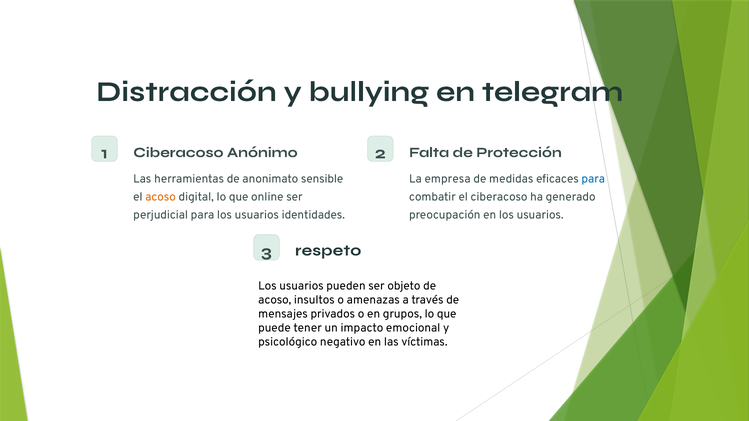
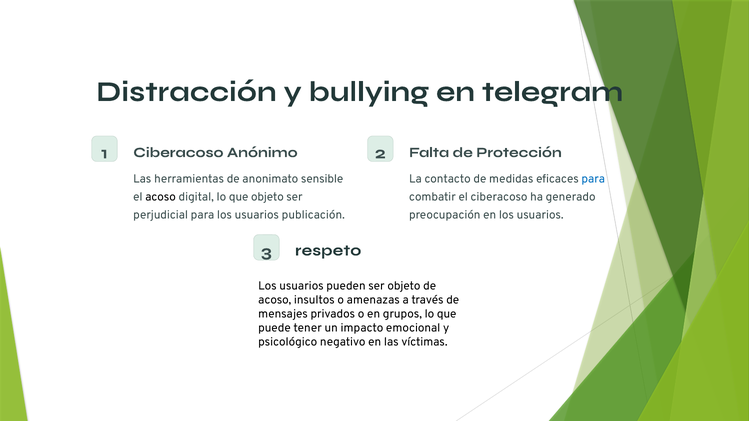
empresa: empresa -> contacto
acoso at (161, 197) colour: orange -> black
que online: online -> objeto
identidades: identidades -> publicación
